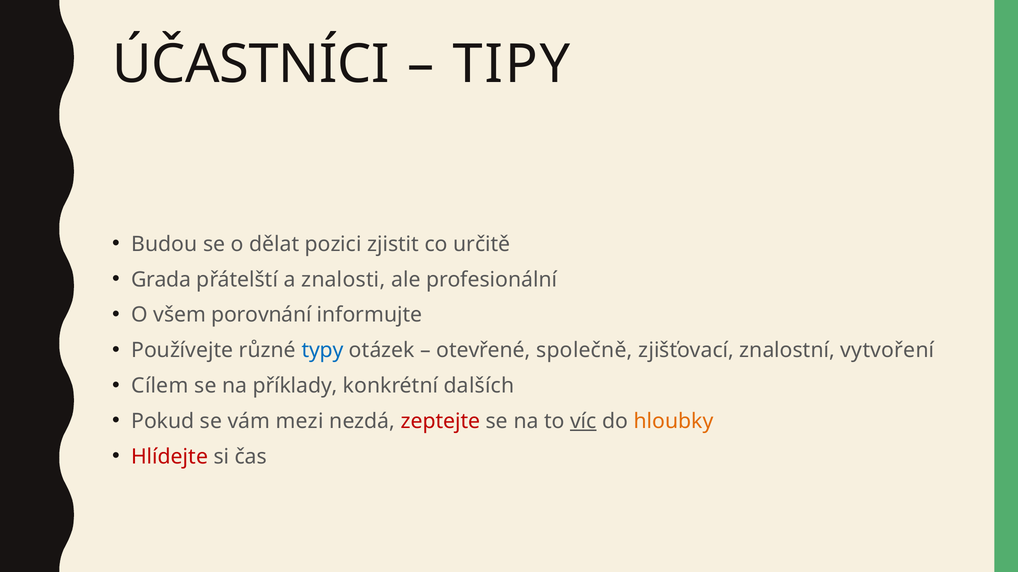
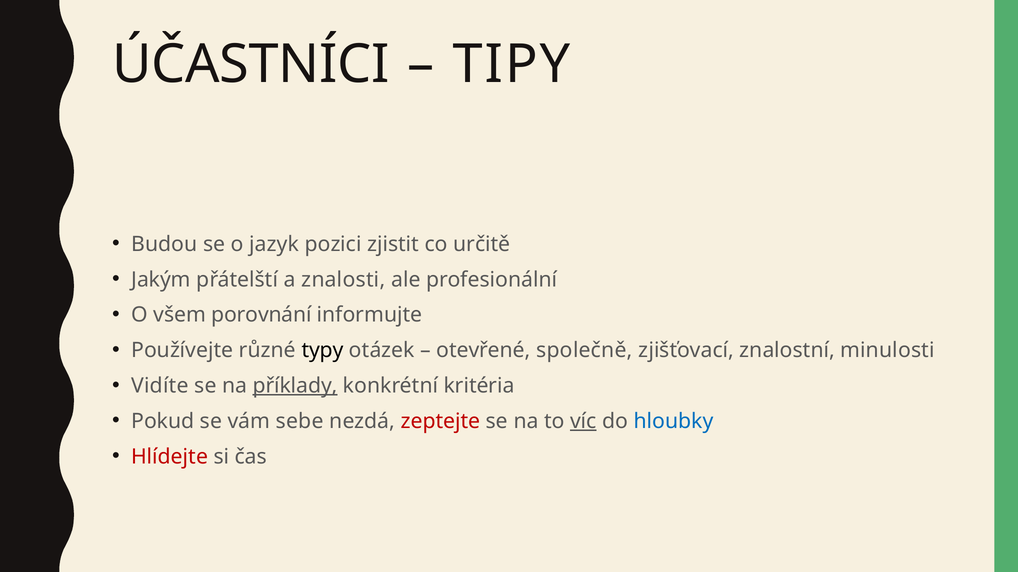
dělat: dělat -> jazyk
Grada: Grada -> Jakým
typy colour: blue -> black
vytvoření: vytvoření -> minulosti
Cílem: Cílem -> Vidíte
příklady underline: none -> present
dalších: dalších -> kritéria
mezi: mezi -> sebe
hloubky colour: orange -> blue
